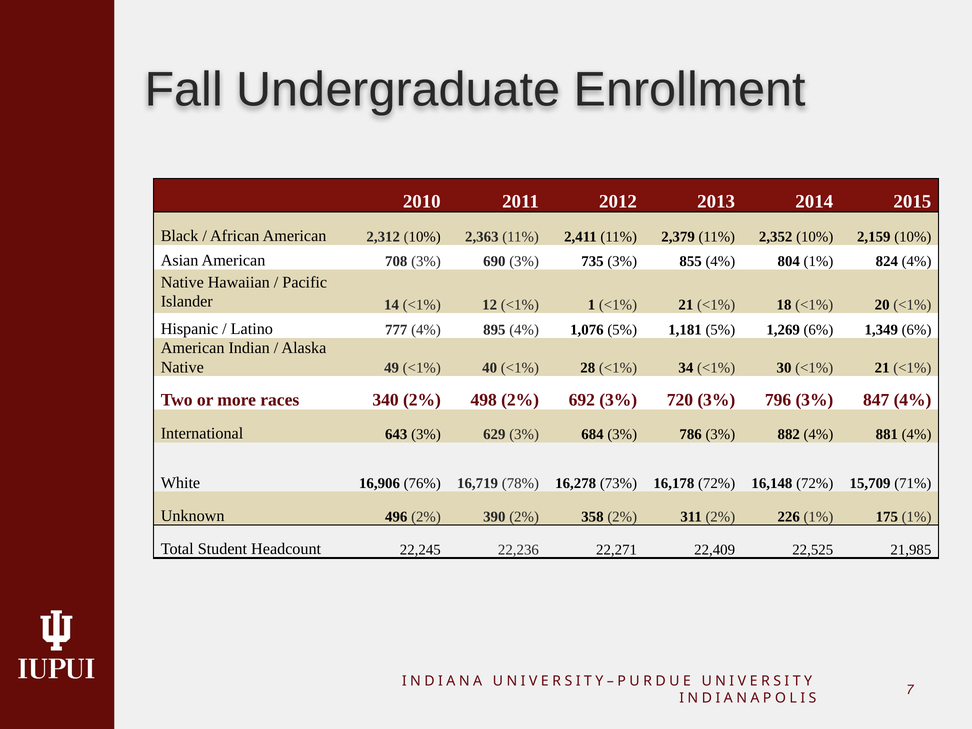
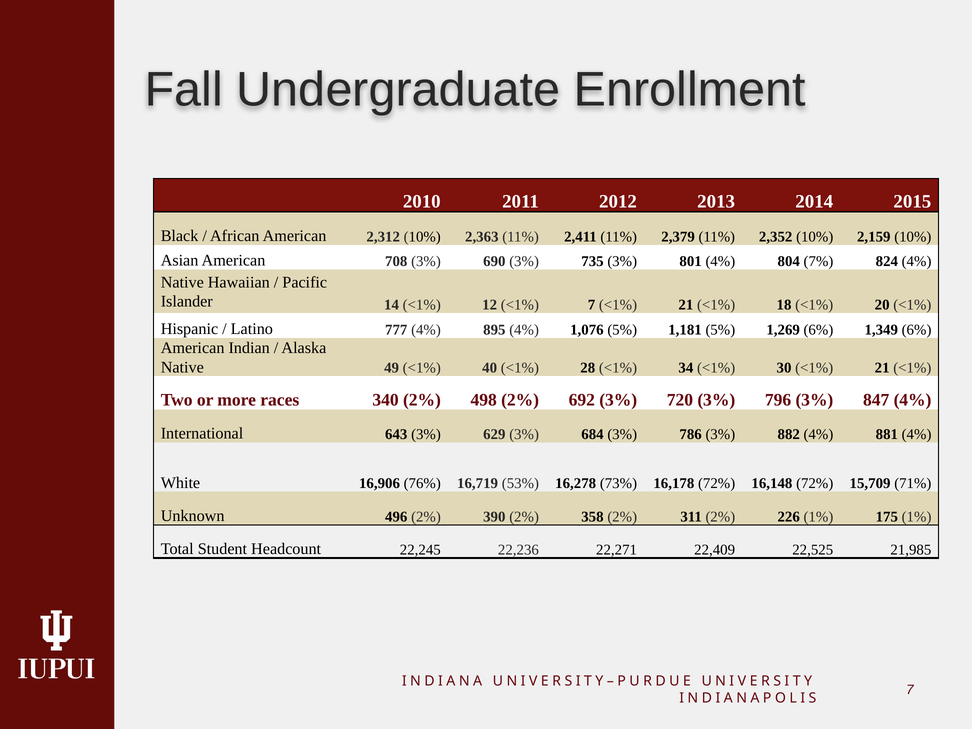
855: 855 -> 801
804 1%: 1% -> 7%
<1% 1: 1 -> 7
78%: 78% -> 53%
